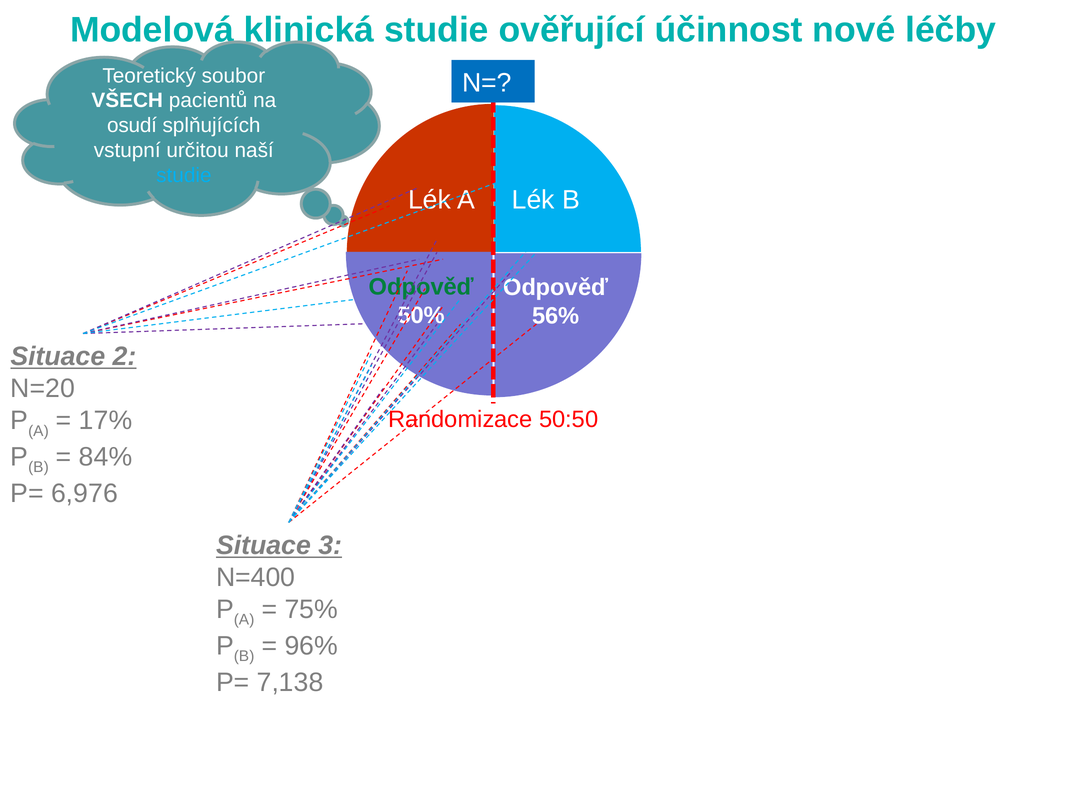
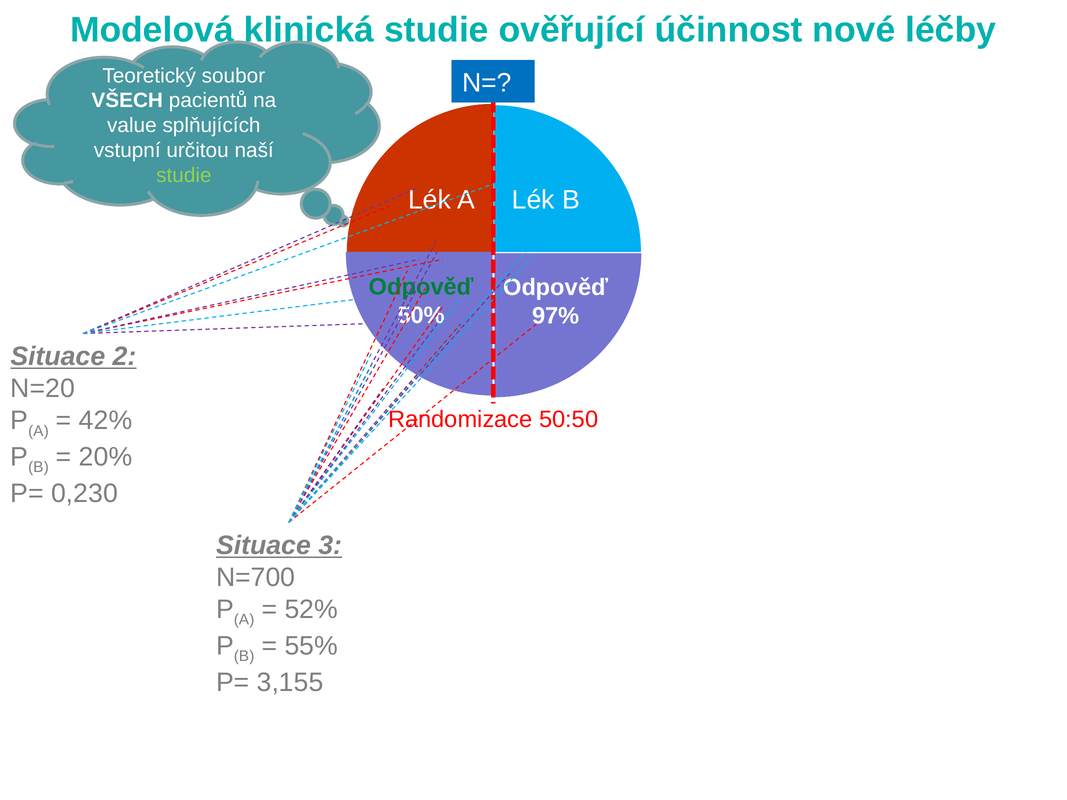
osudí: osudí -> value
studie at (184, 175) colour: light blue -> light green
56%: 56% -> 97%
17%: 17% -> 42%
84%: 84% -> 20%
6,976: 6,976 -> 0,230
N=400: N=400 -> N=700
75%: 75% -> 52%
96%: 96% -> 55%
7,138: 7,138 -> 3,155
